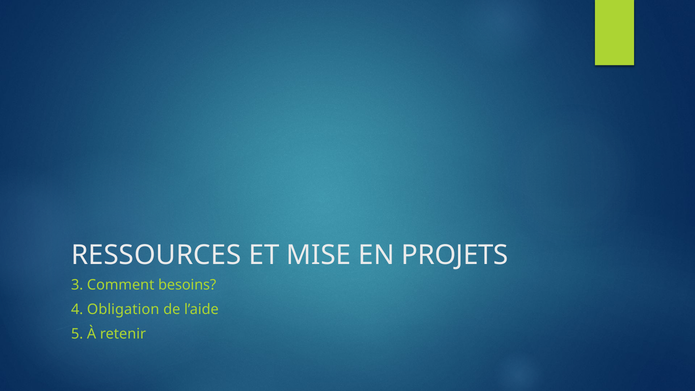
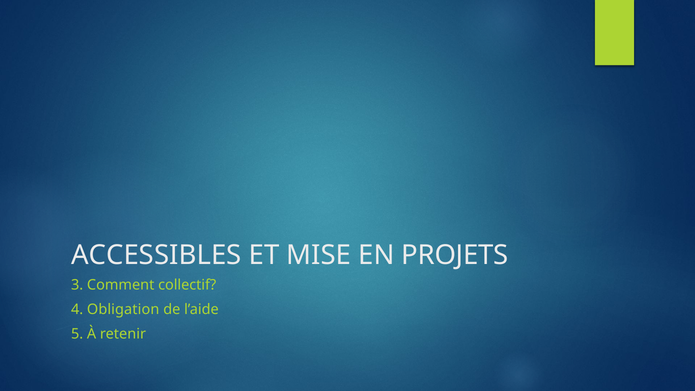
RESSOURCES: RESSOURCES -> ACCESSIBLES
besoins: besoins -> collectif
